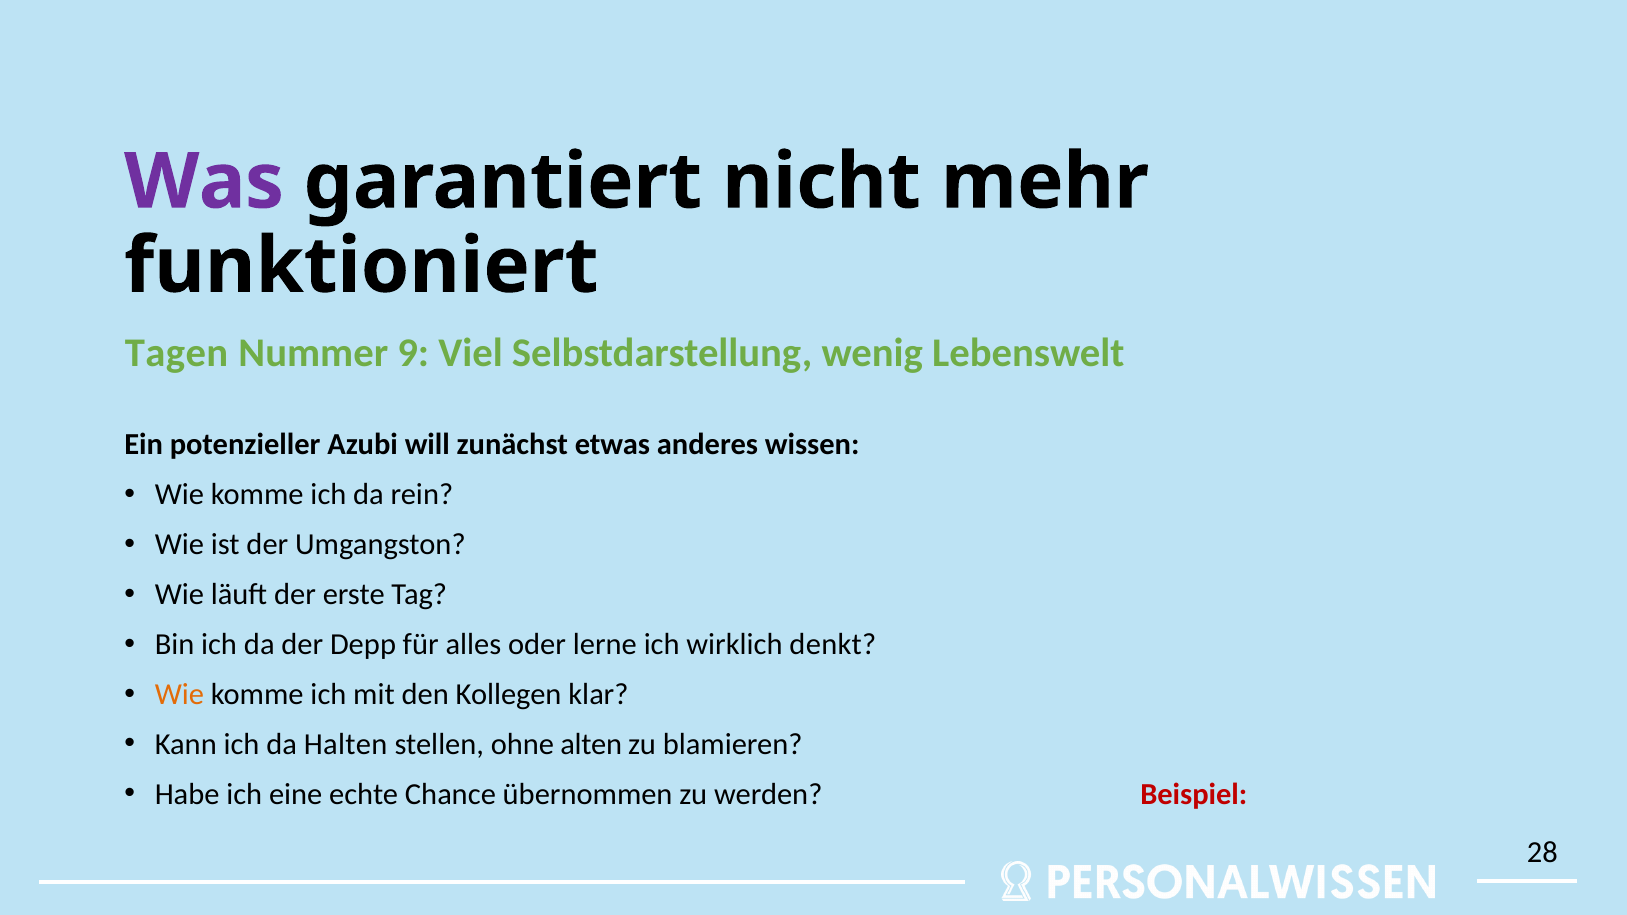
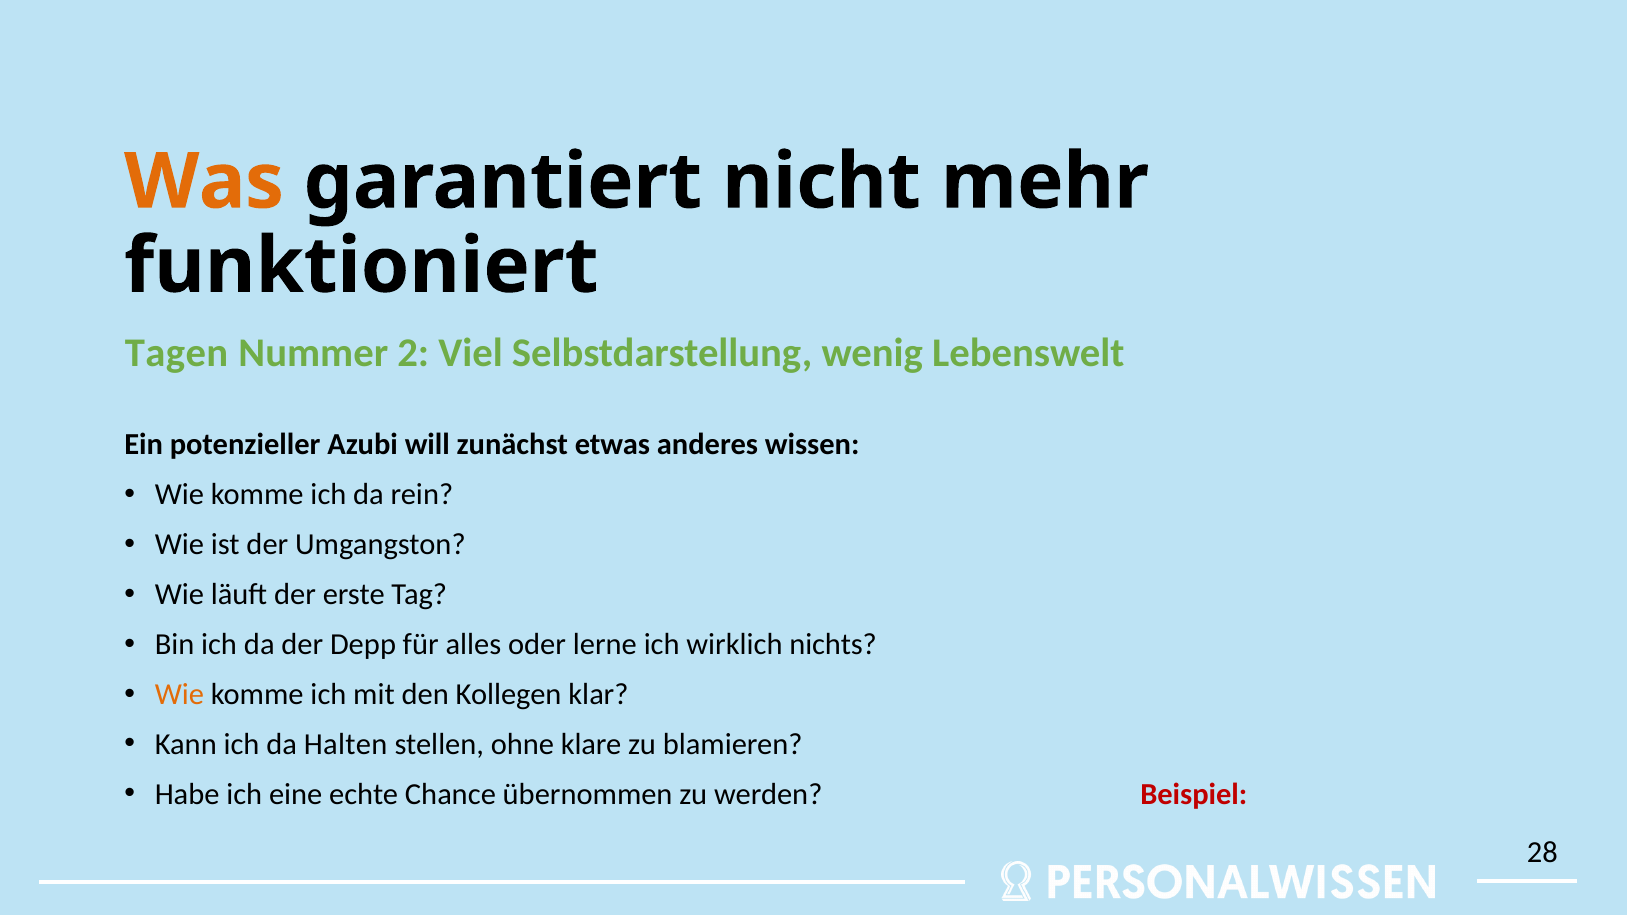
Was colour: purple -> orange
9: 9 -> 2
denkt: denkt -> nichts
alten: alten -> klare
